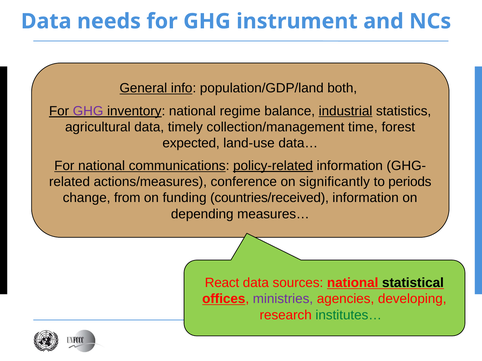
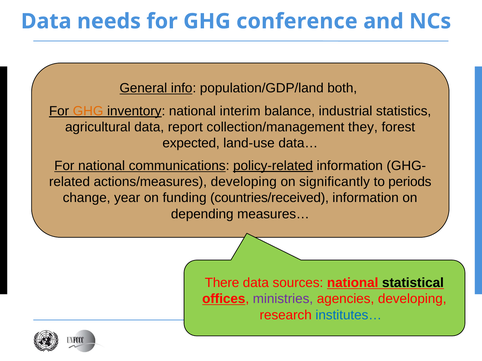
instrument: instrument -> conference
GHG at (88, 111) colour: purple -> orange
regime: regime -> interim
industrial underline: present -> none
timely: timely -> report
time: time -> they
actions/measures conference: conference -> developing
from: from -> year
React: React -> There
institutes… colour: green -> blue
